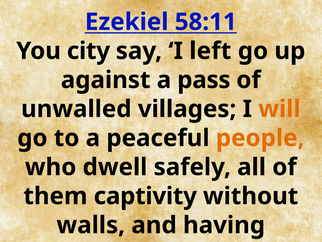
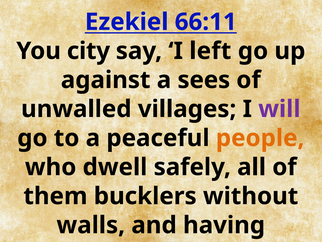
58:11: 58:11 -> 66:11
pass: pass -> sees
will colour: orange -> purple
captivity: captivity -> bucklers
